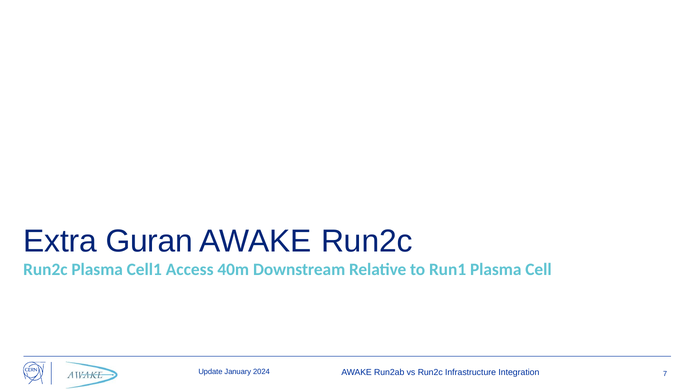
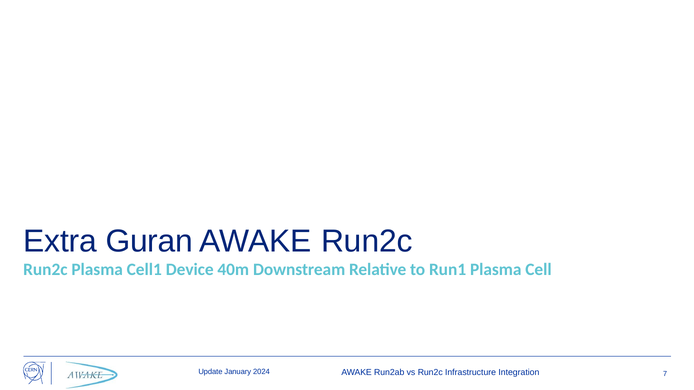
Access: Access -> Device
